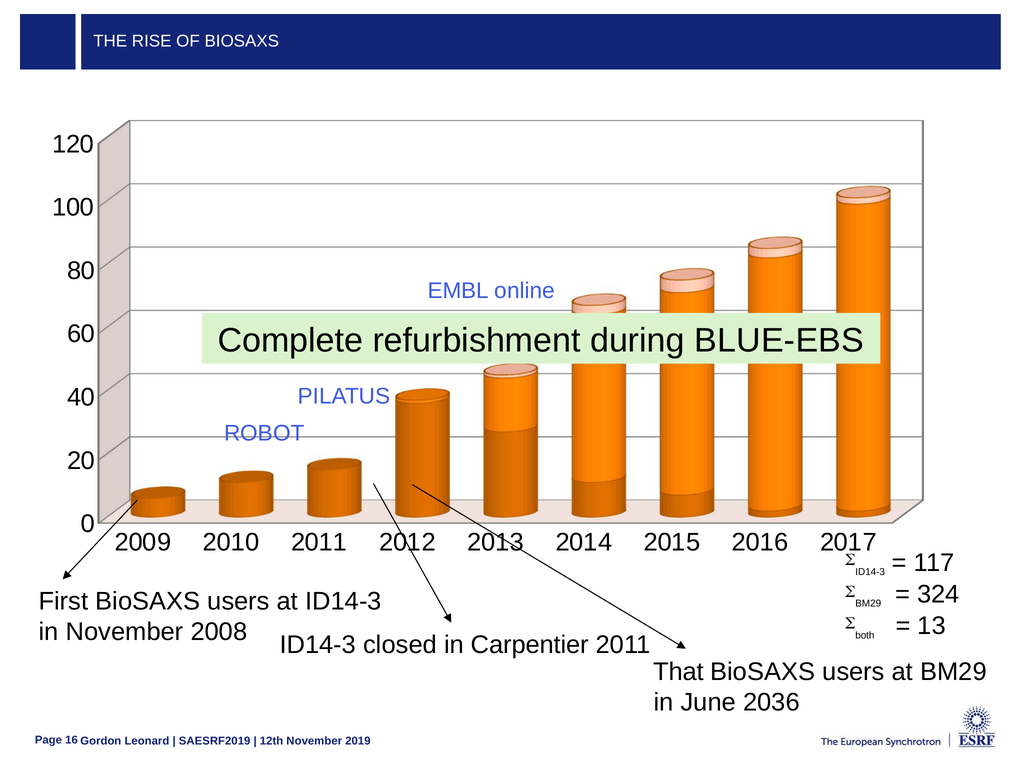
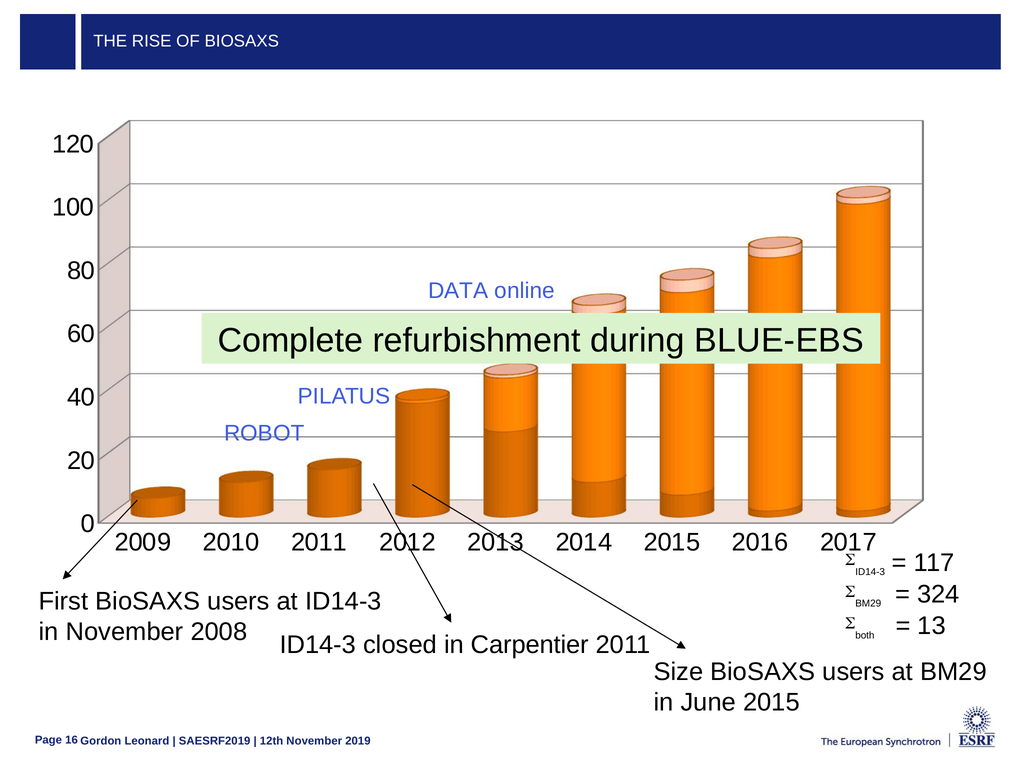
EMBL: EMBL -> DATA
That: That -> Size
June 2036: 2036 -> 2015
